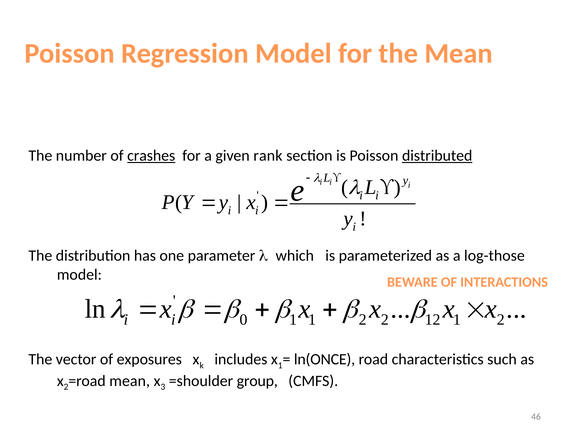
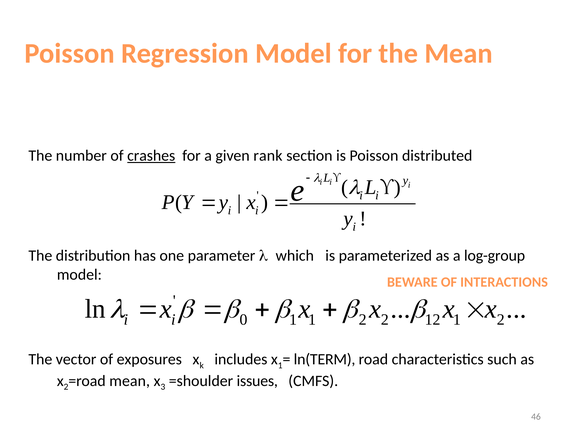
distributed underline: present -> none
log-those: log-those -> log-group
ln(ONCE: ln(ONCE -> ln(TERM
group: group -> issues
